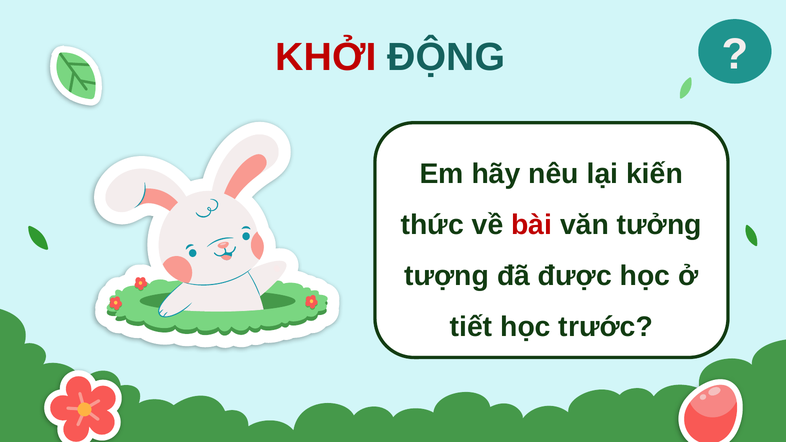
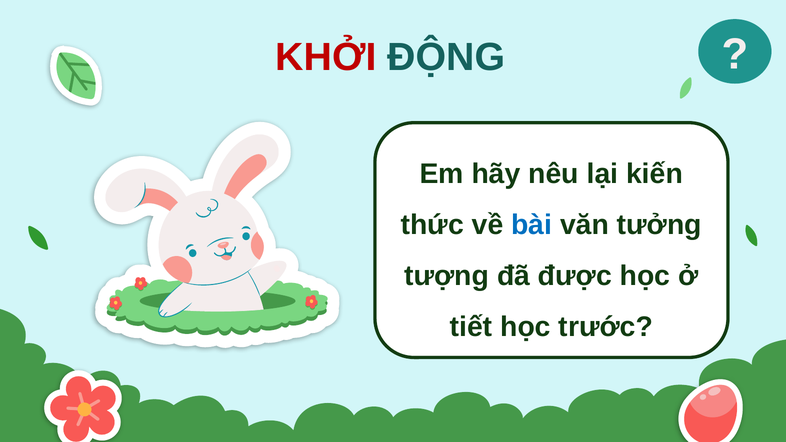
bài colour: red -> blue
